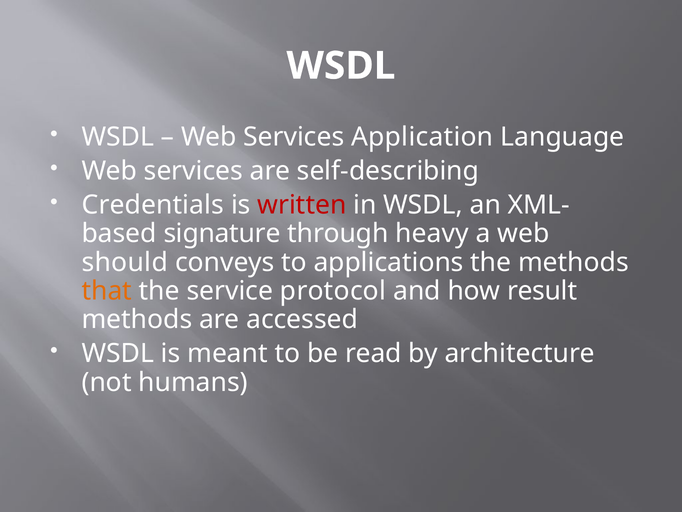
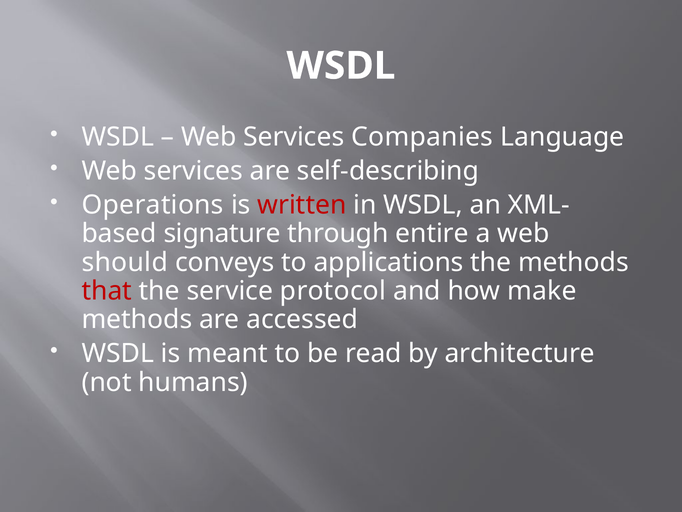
Application: Application -> Companies
Credentials: Credentials -> Operations
heavy: heavy -> entire
that colour: orange -> red
result: result -> make
